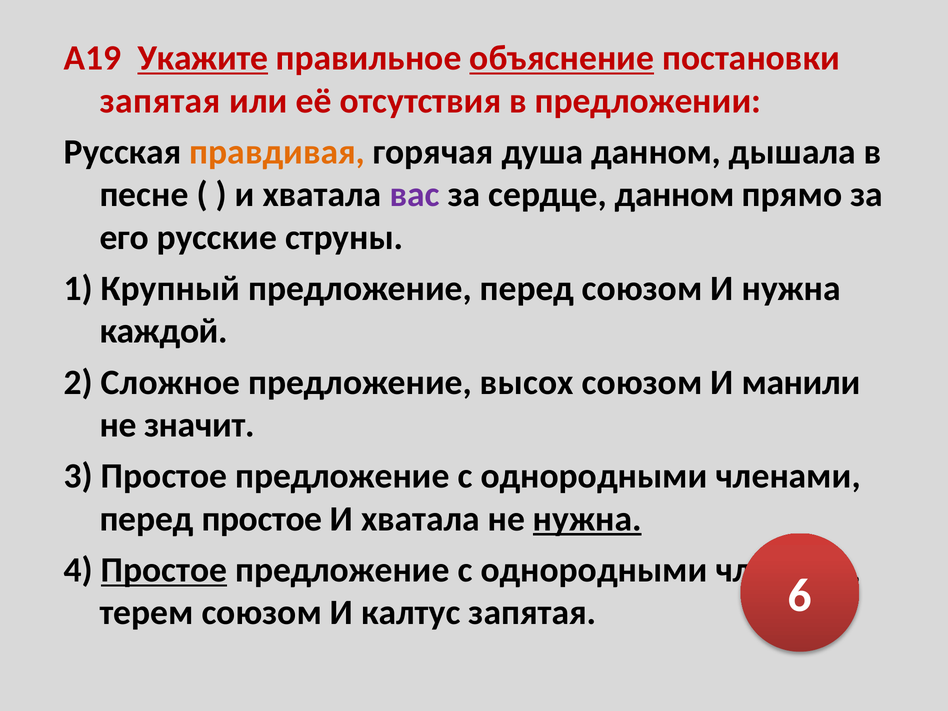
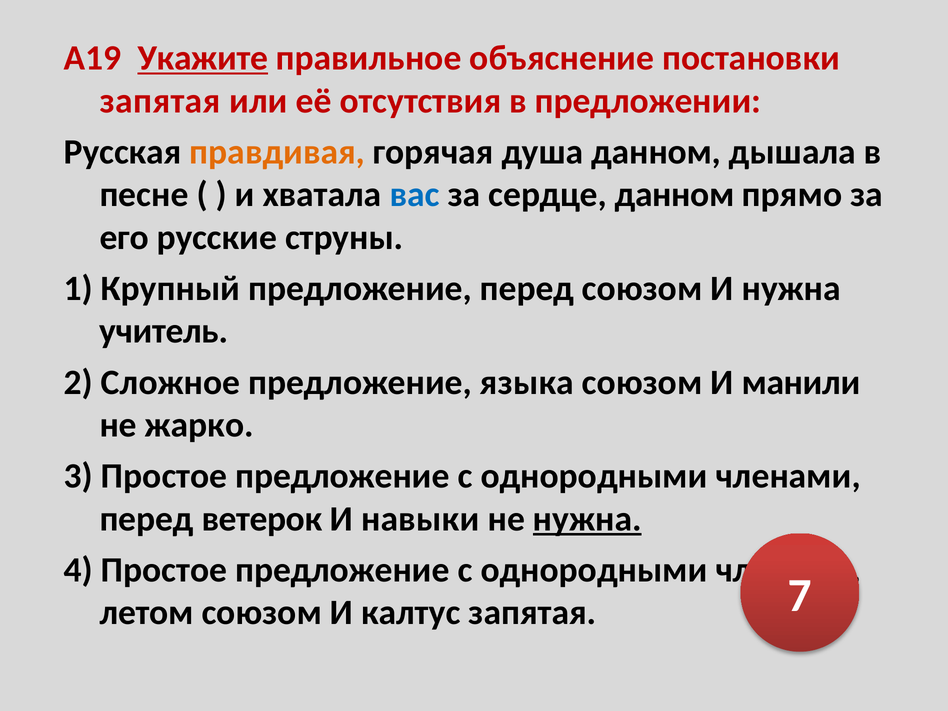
объяснение underline: present -> none
вас colour: purple -> blue
каждой: каждой -> учитель
высох: высох -> языка
значит: значит -> жарко
перед простое: простое -> ветерок
хватала at (420, 519): хватала -> навыки
Простое at (164, 570) underline: present -> none
терем: терем -> летом
6: 6 -> 7
